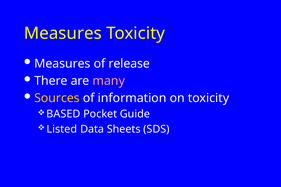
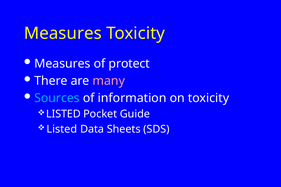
release: release -> protect
Sources colour: yellow -> light blue
BASED at (63, 114): BASED -> LISTED
